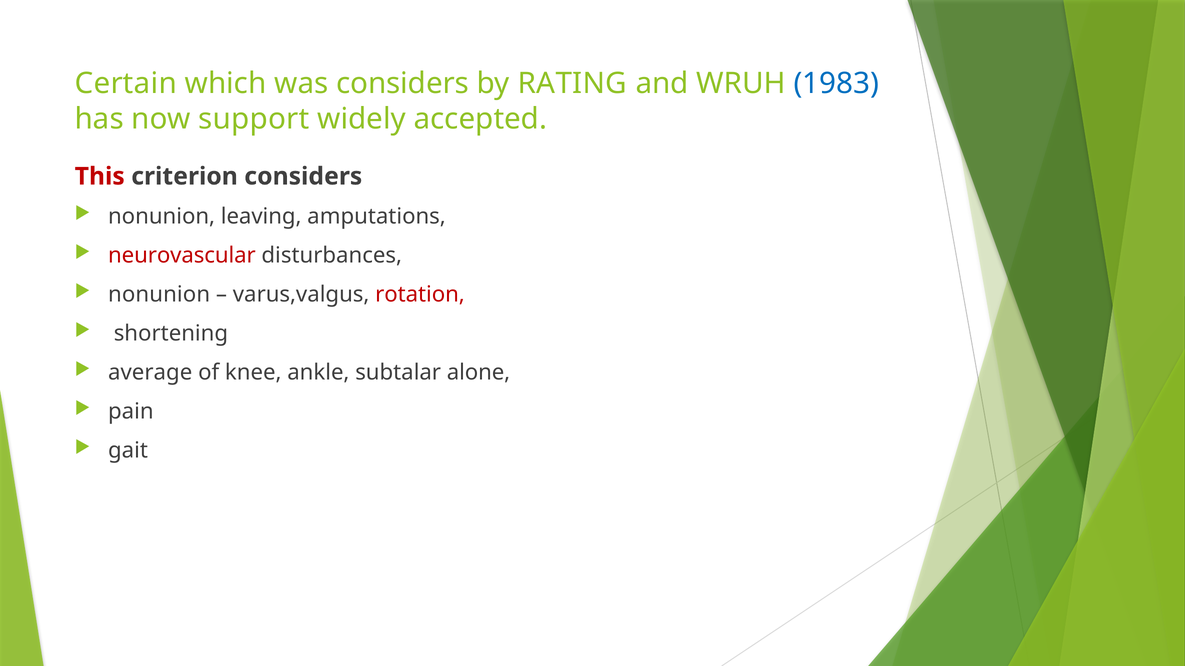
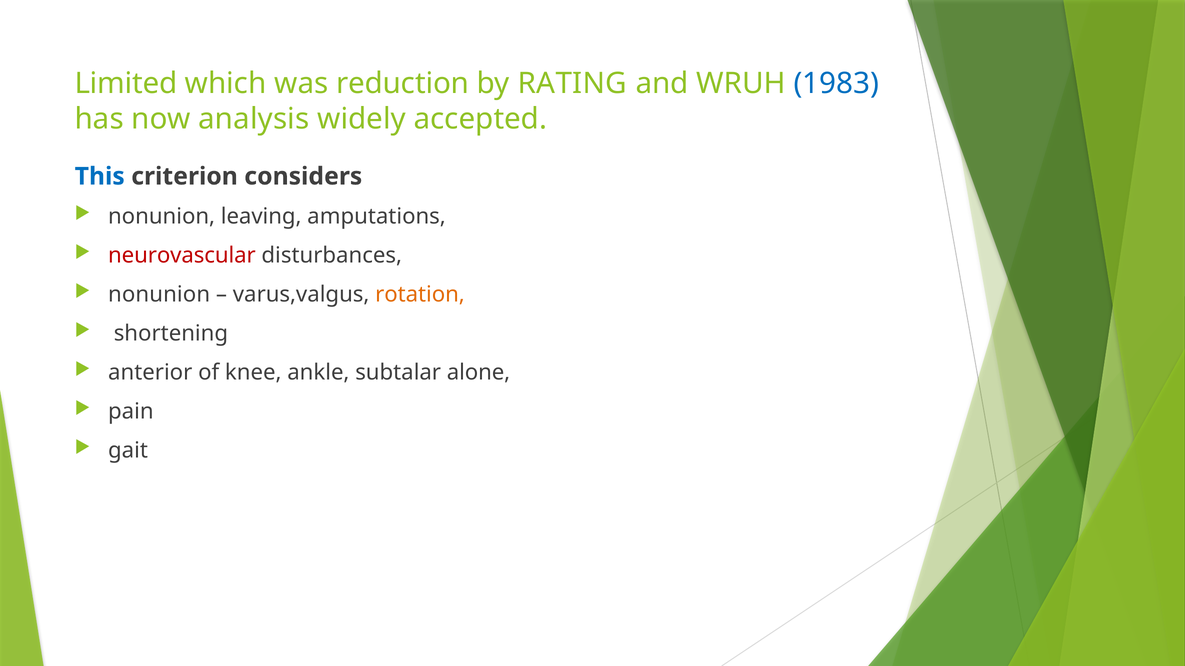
Certain: Certain -> Limited
was considers: considers -> reduction
support: support -> analysis
This colour: red -> blue
rotation colour: red -> orange
average: average -> anterior
